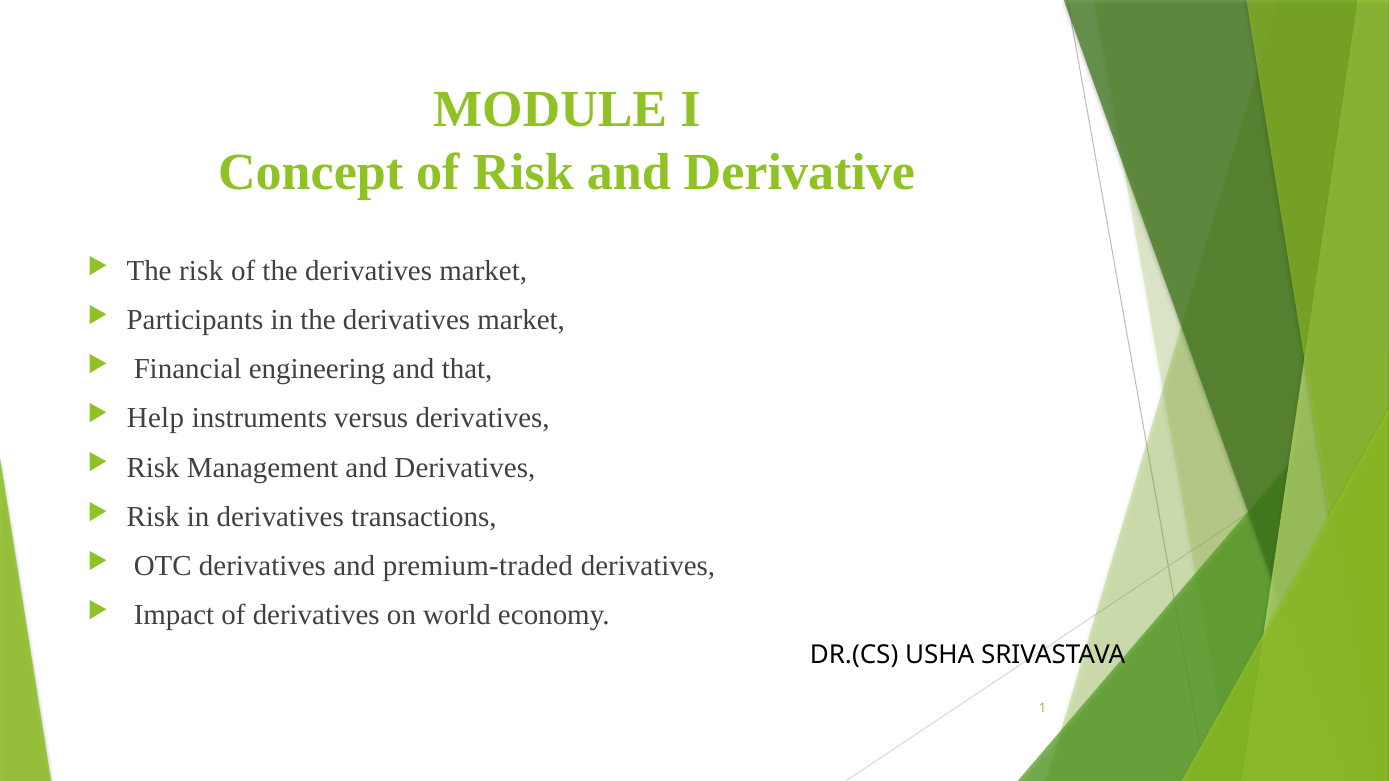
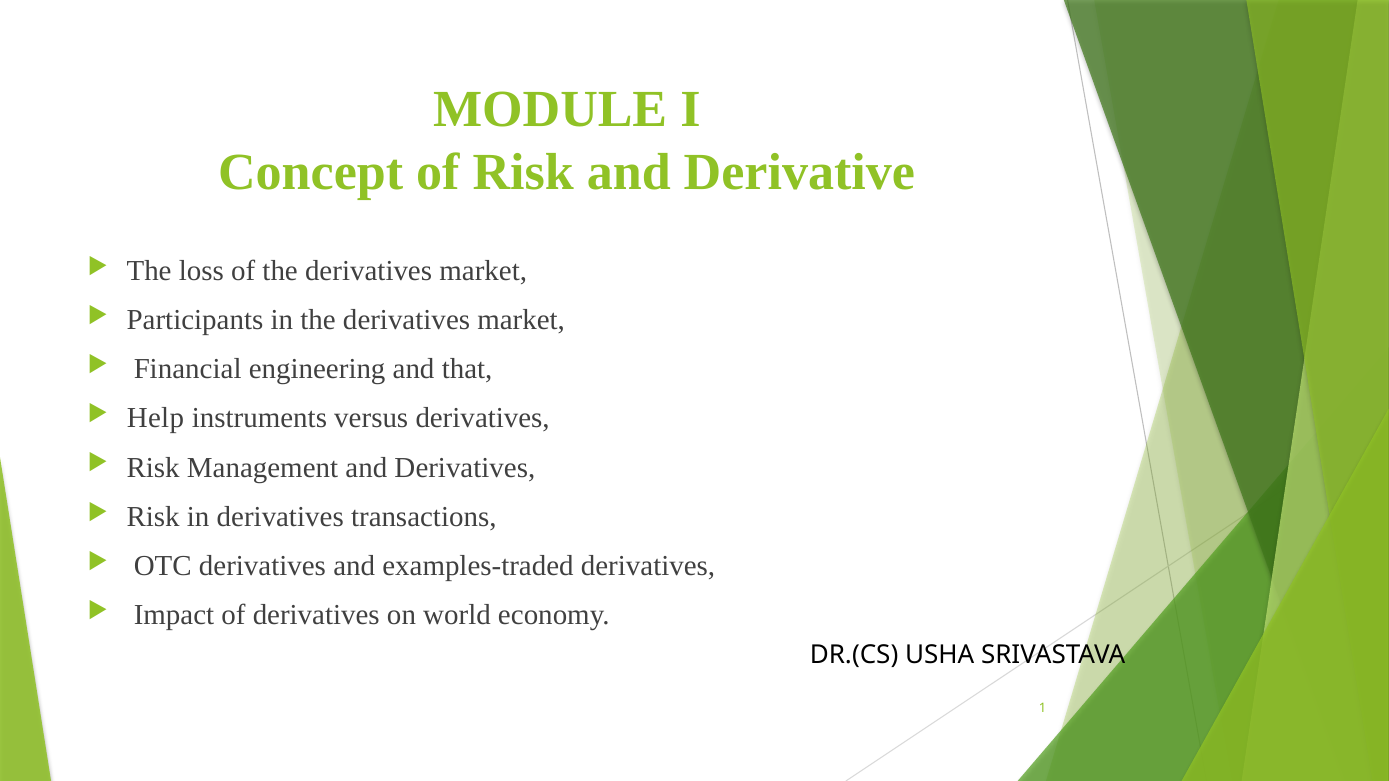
The risk: risk -> loss
premium-traded: premium-traded -> examples-traded
